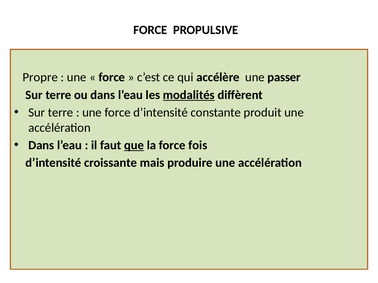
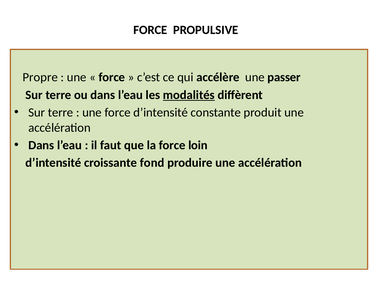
que underline: present -> none
fois: fois -> loin
mais: mais -> fond
